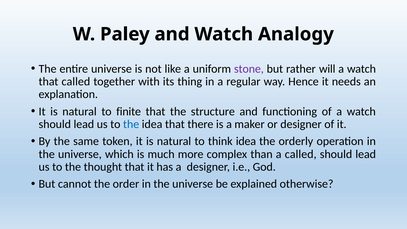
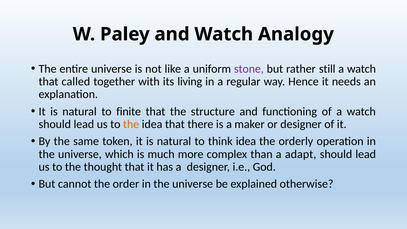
will: will -> still
thing: thing -> living
the at (131, 124) colour: blue -> orange
a called: called -> adapt
